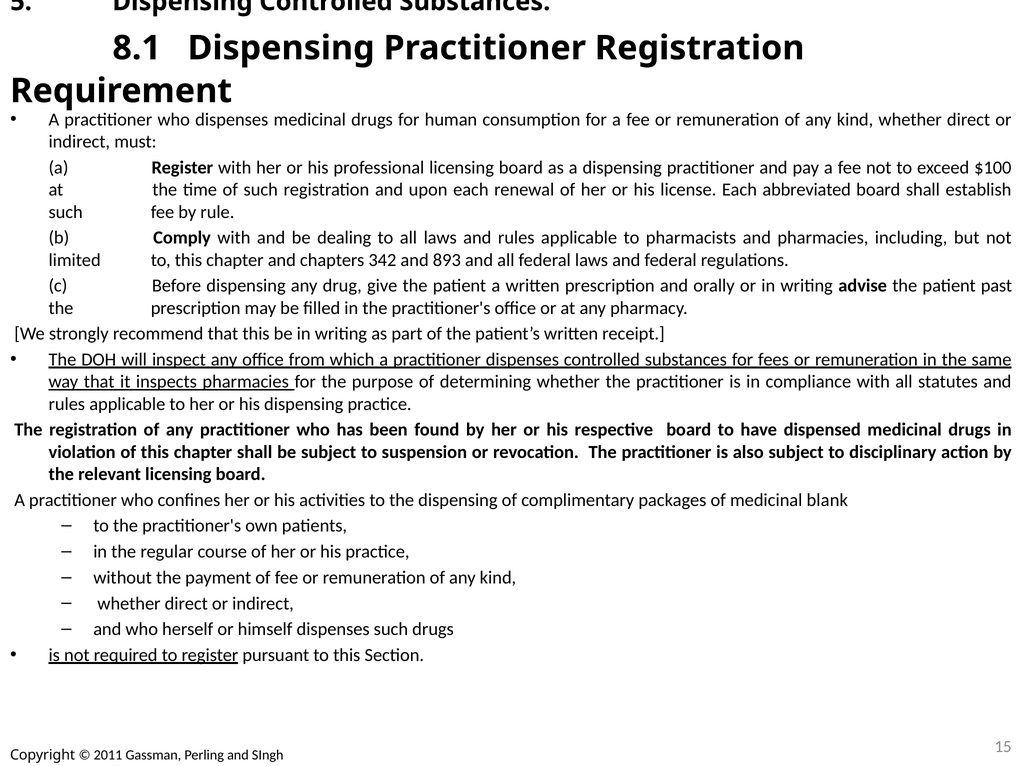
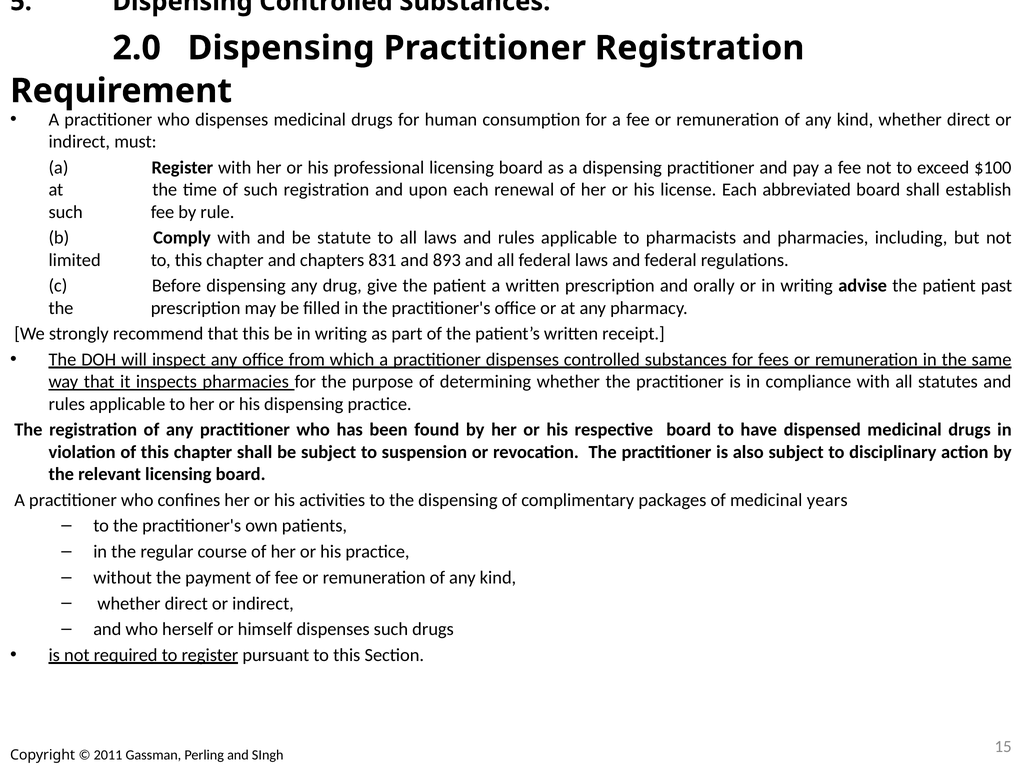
8.1: 8.1 -> 2.0
dealing: dealing -> statute
342: 342 -> 831
blank: blank -> years
